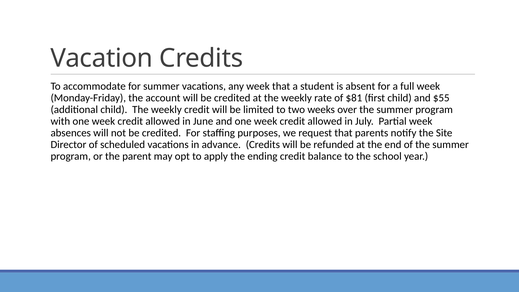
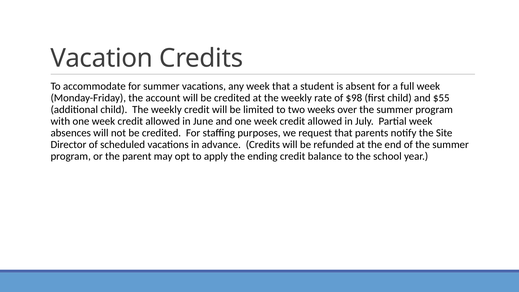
$81: $81 -> $98
